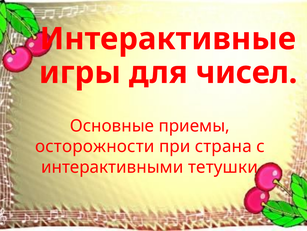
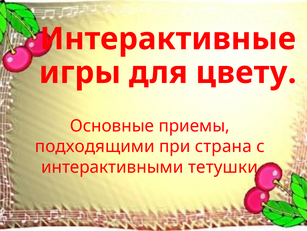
чисел: чисел -> цвету
осторожности: осторожности -> подходящими
